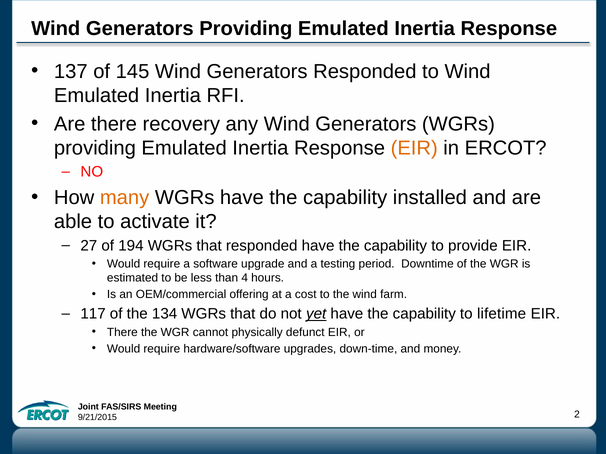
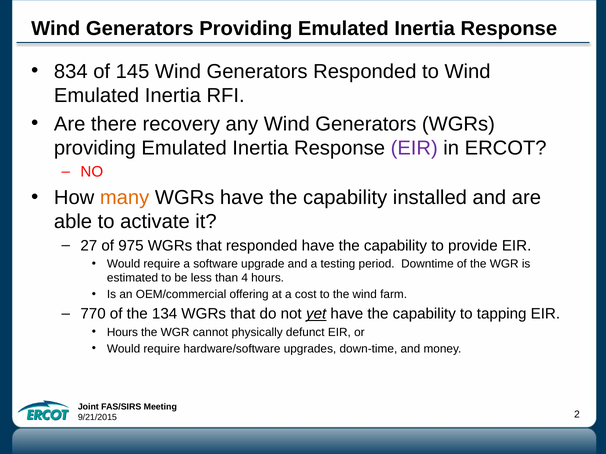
137: 137 -> 834
EIR at (414, 148) colour: orange -> purple
194: 194 -> 975
117: 117 -> 770
lifetime: lifetime -> tapping
There at (122, 333): There -> Hours
